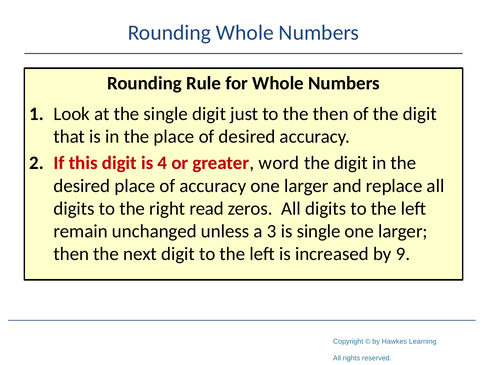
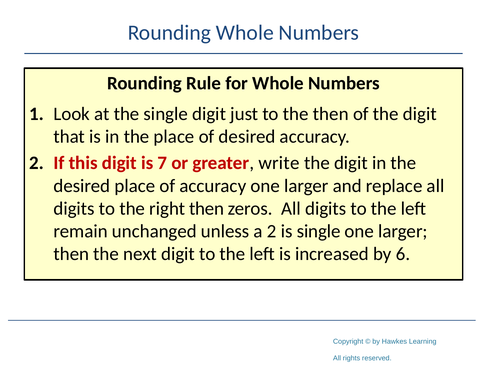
4: 4 -> 7
word: word -> write
right read: read -> then
a 3: 3 -> 2
9: 9 -> 6
